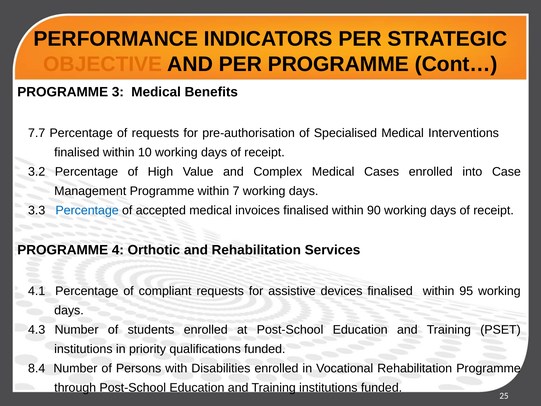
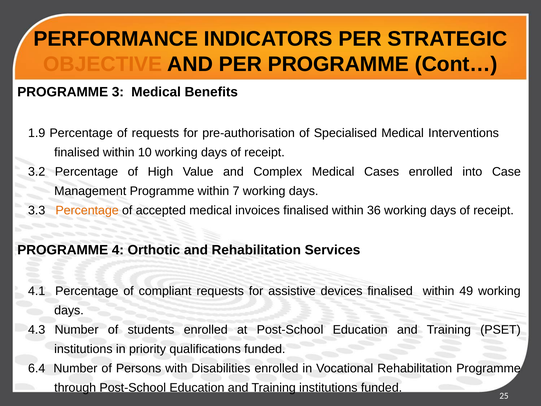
7.7: 7.7 -> 1.9
Percentage at (87, 210) colour: blue -> orange
90: 90 -> 36
95: 95 -> 49
8.4: 8.4 -> 6.4
